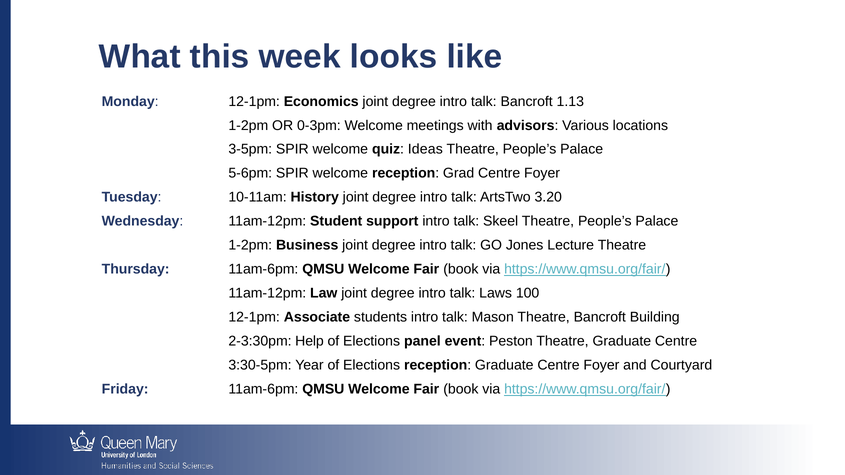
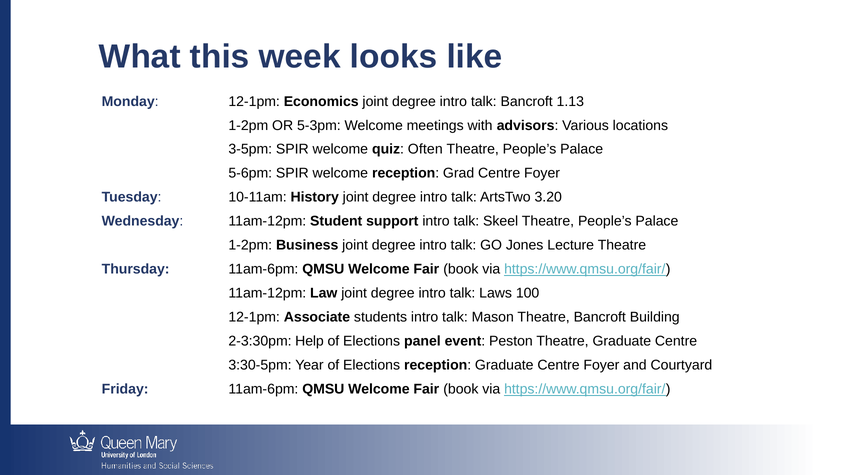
0-3pm: 0-3pm -> 5-3pm
Ideas: Ideas -> Often
